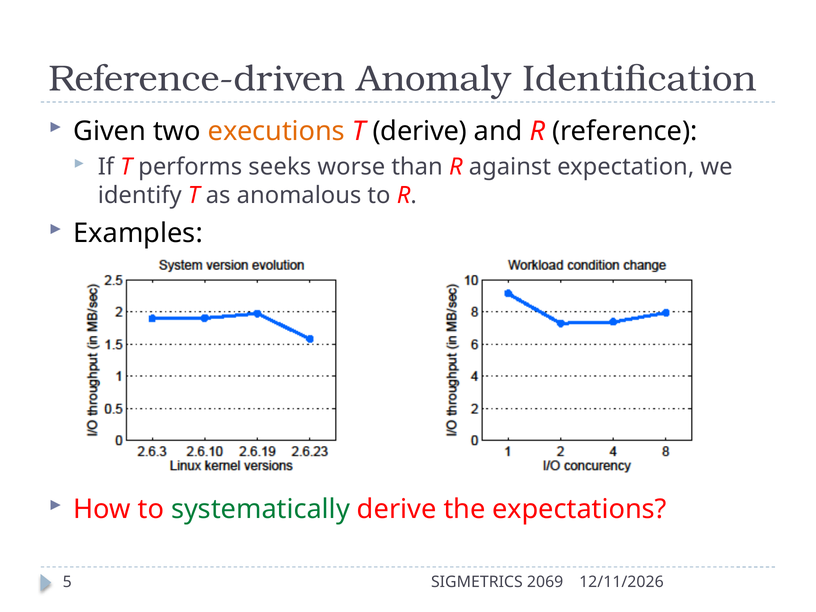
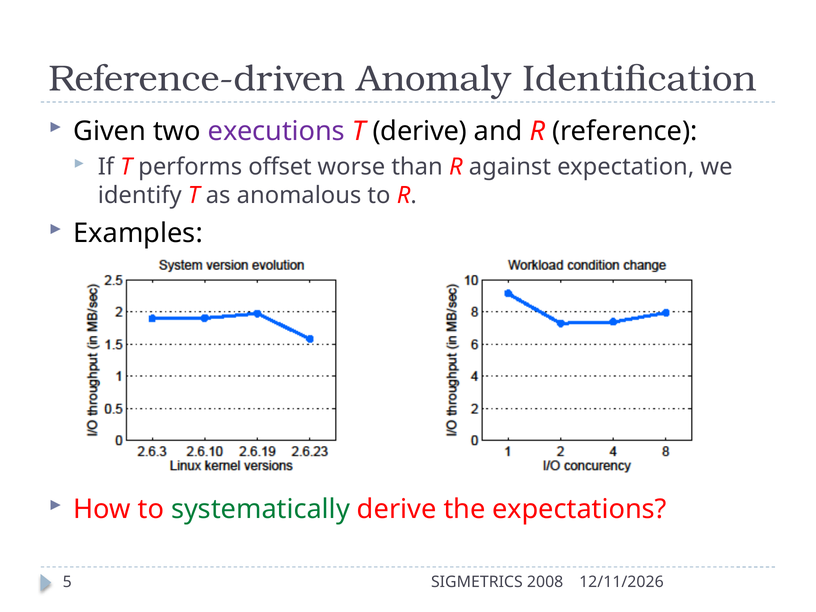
executions colour: orange -> purple
seeks: seeks -> offset
2069: 2069 -> 2008
